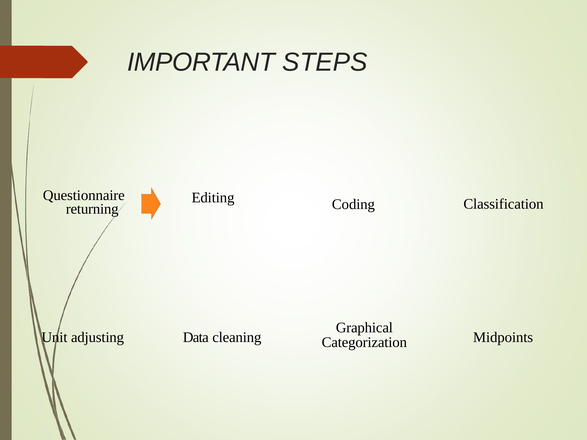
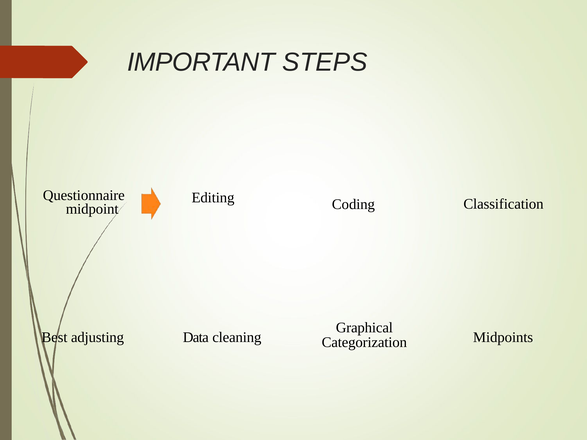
returning: returning -> midpoint
Unit: Unit -> Best
